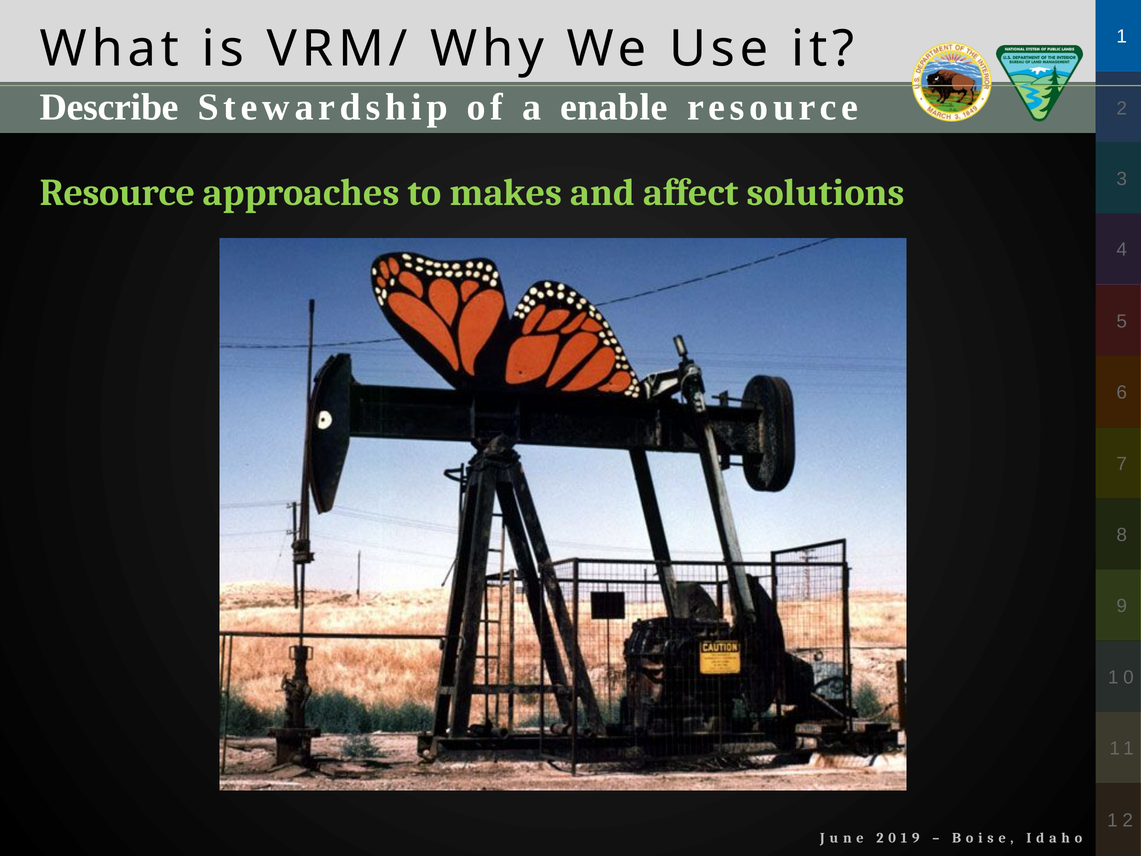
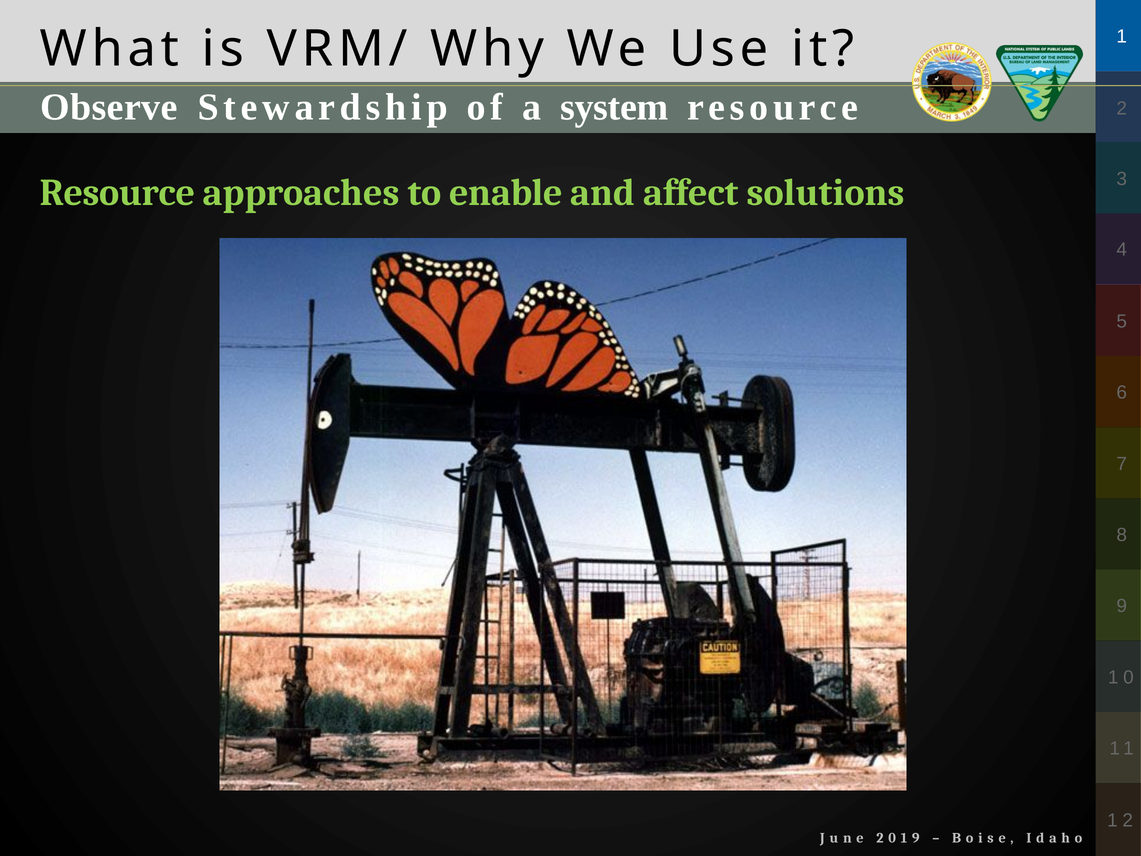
Describe: Describe -> Observe
enable: enable -> system
makes: makes -> enable
